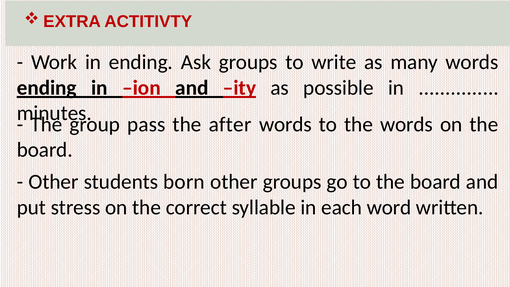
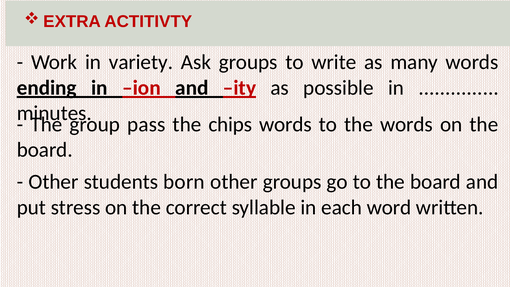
in ending: ending -> variety
after: after -> chips
